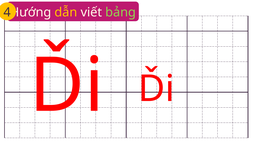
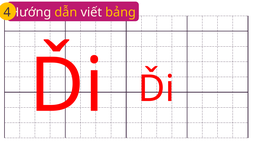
bảng colour: light green -> yellow
